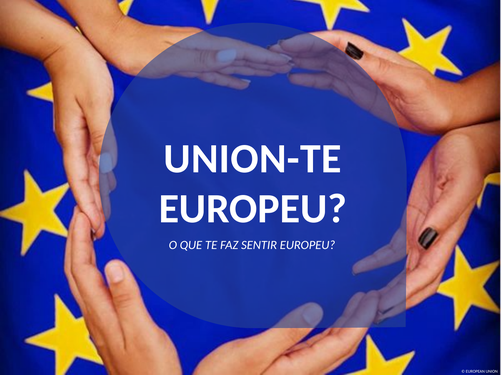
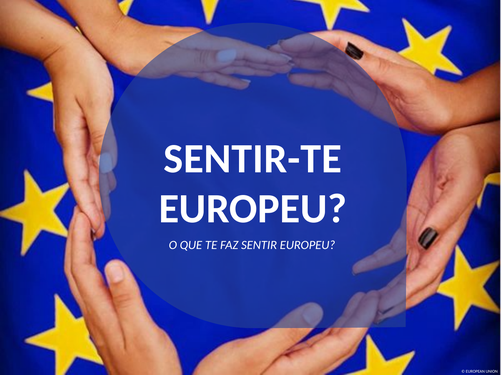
UNION-TE: UNION-TE -> SENTIR-TE
